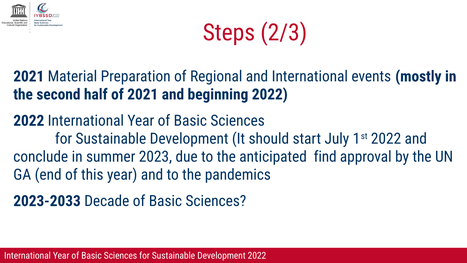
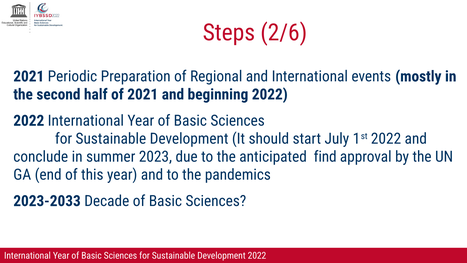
2/3: 2/3 -> 2/6
Material: Material -> Periodic
